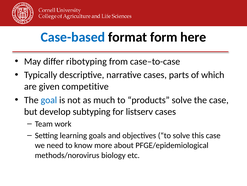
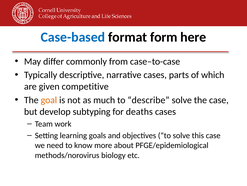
ribotyping: ribotyping -> commonly
goal colour: blue -> orange
products: products -> describe
listserv: listserv -> deaths
